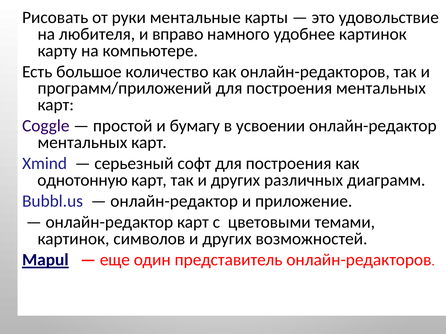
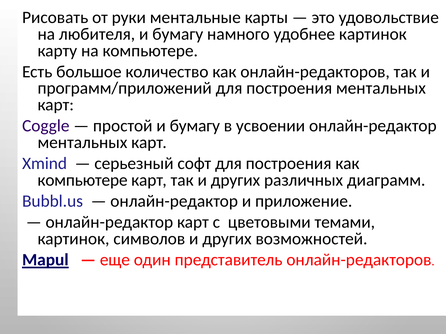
любителя и вправо: вправо -> бумагу
однотонную at (83, 180): однотонную -> компьютере
